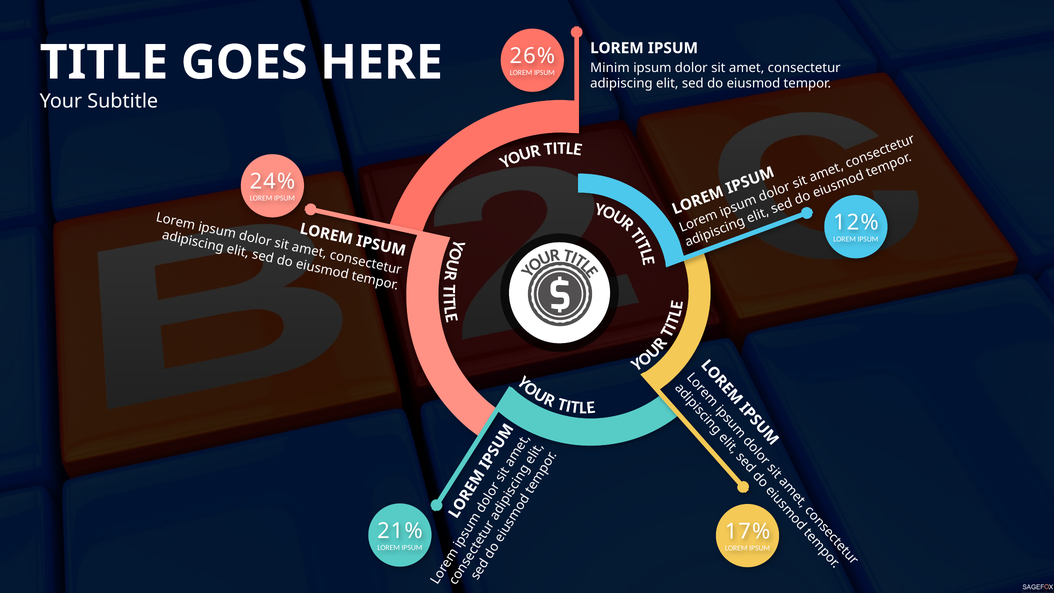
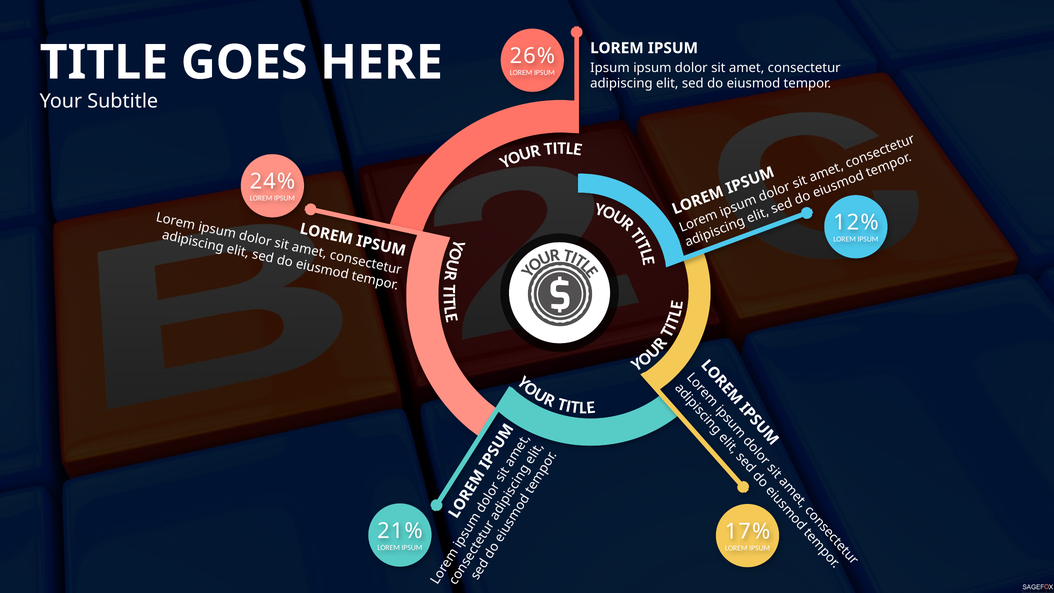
Minim at (610, 68): Minim -> Ipsum
